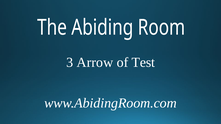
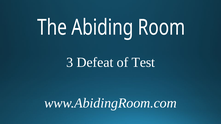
Arrow: Arrow -> Defeat
